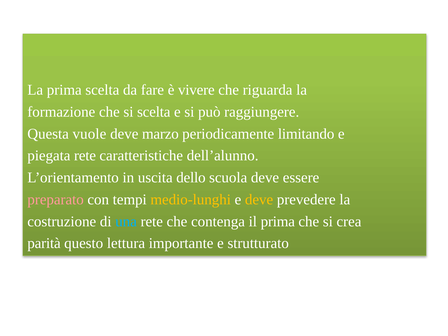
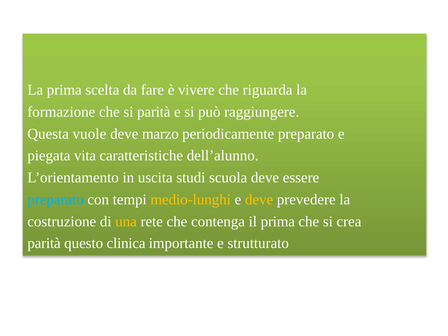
si scelta: scelta -> parità
periodicamente limitando: limitando -> preparato
piegata rete: rete -> vita
dello: dello -> studi
preparato at (56, 200) colour: pink -> light blue
una colour: light blue -> yellow
lettura: lettura -> clinica
